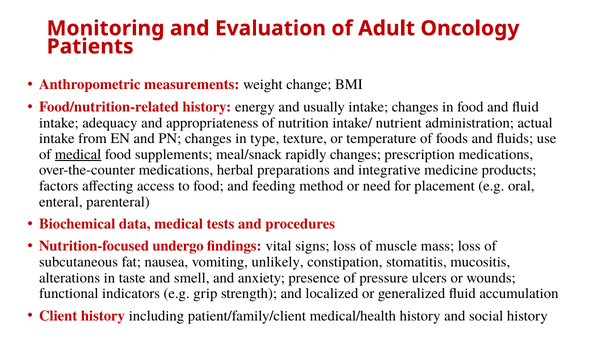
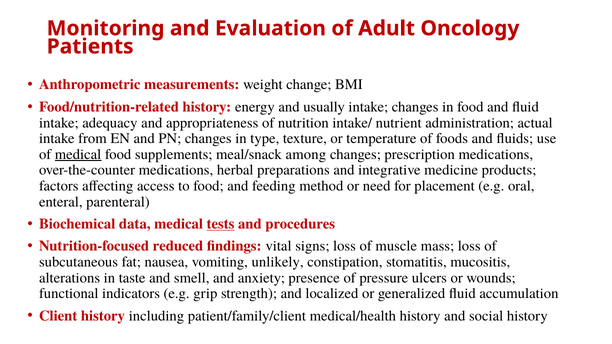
rapidly: rapidly -> among
tests underline: none -> present
undergo: undergo -> reduced
